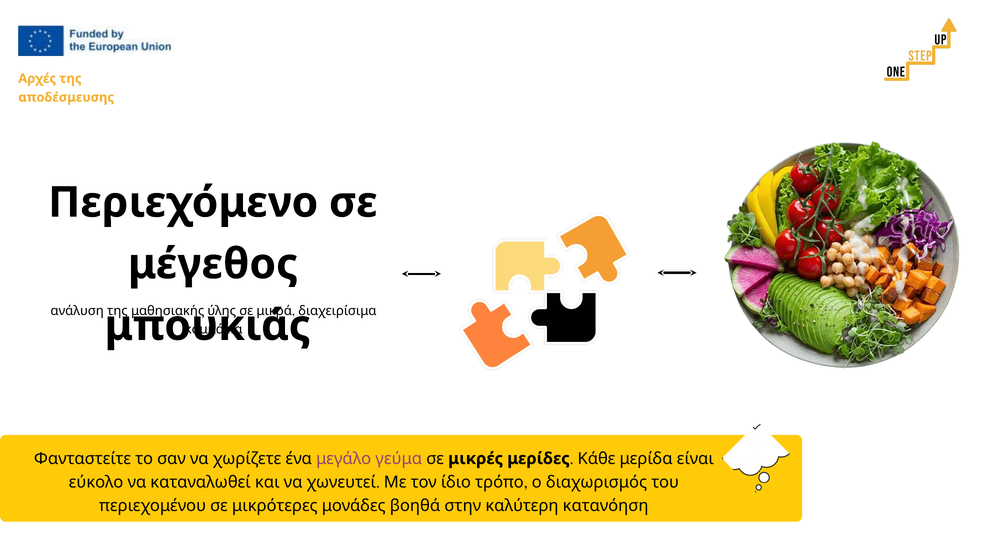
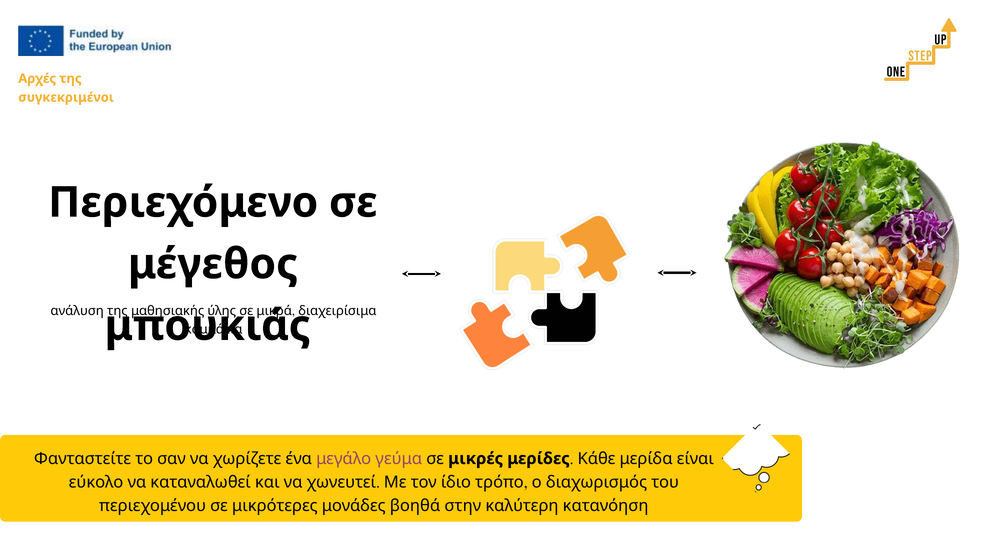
αποδέσμευσης: αποδέσμευσης -> συγκεκριμένοι
